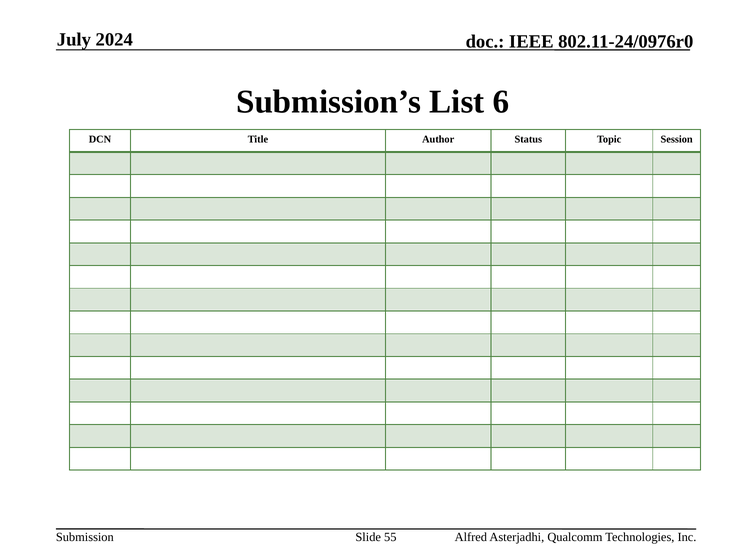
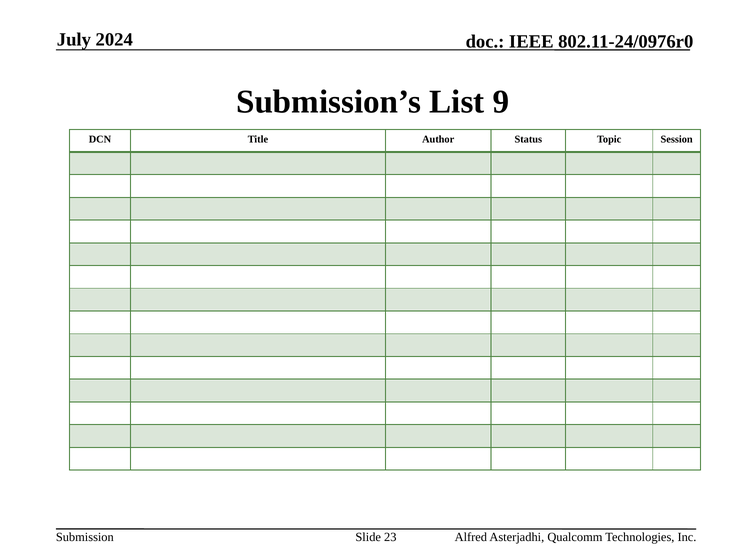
6: 6 -> 9
55: 55 -> 23
